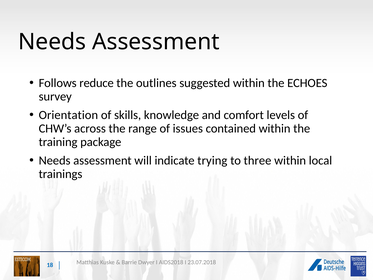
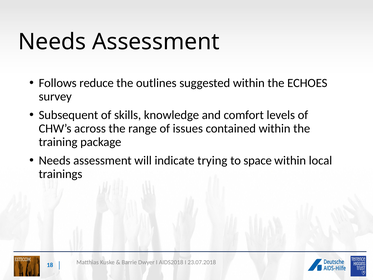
Orientation: Orientation -> Subsequent
three: three -> space
